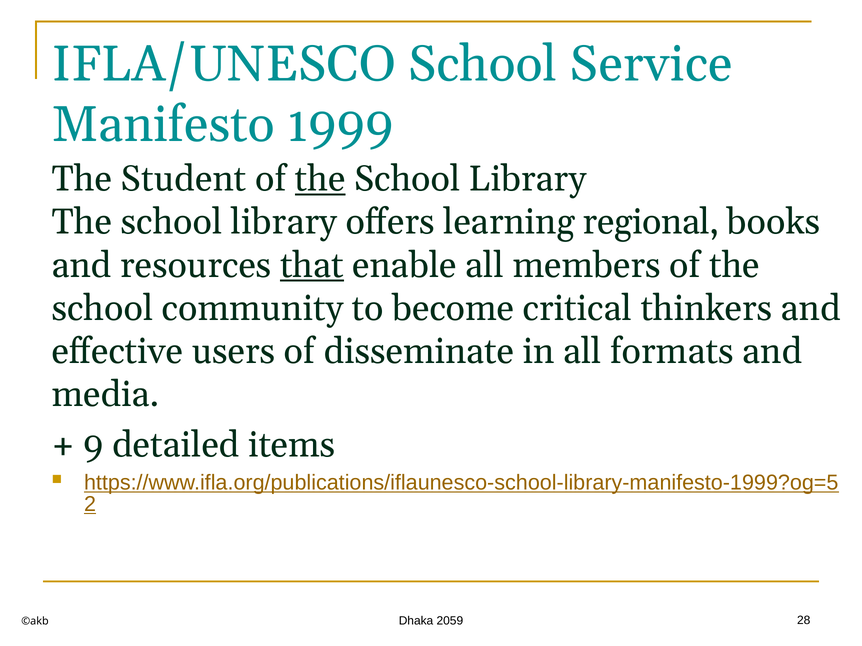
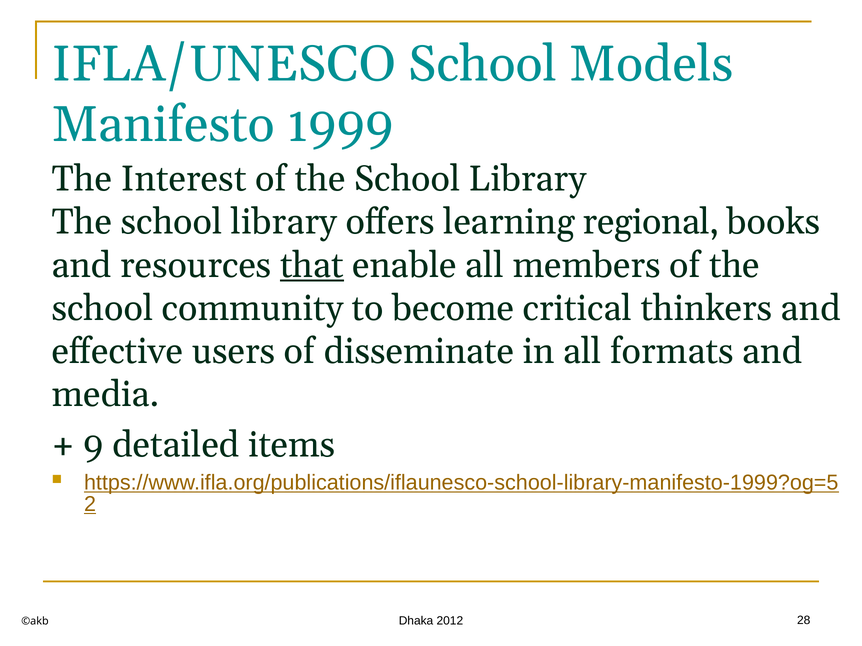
Service: Service -> Models
Student: Student -> Interest
the at (320, 179) underline: present -> none
2059: 2059 -> 2012
